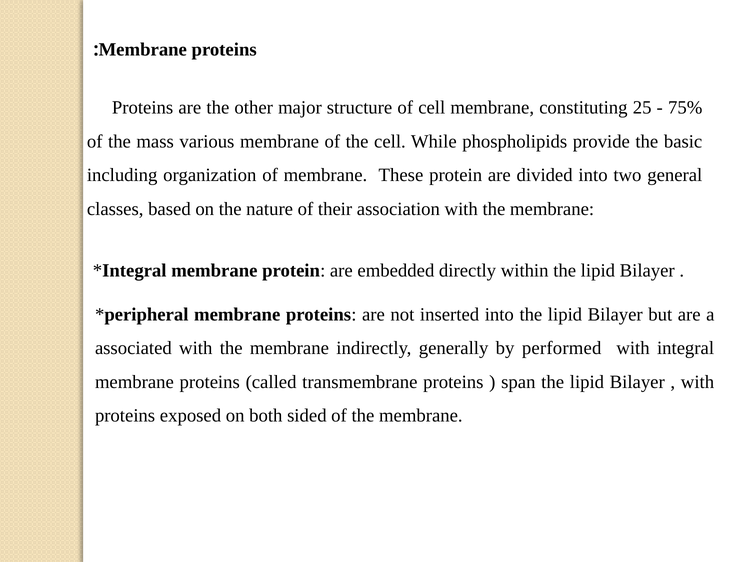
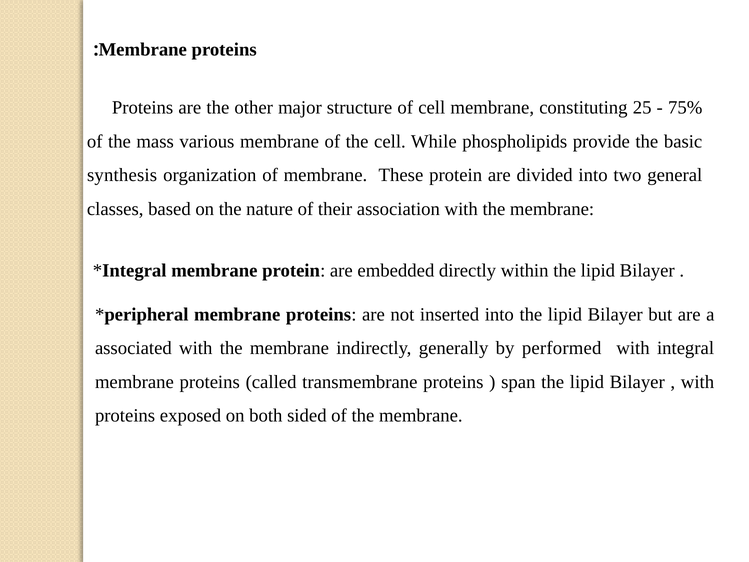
including: including -> synthesis
